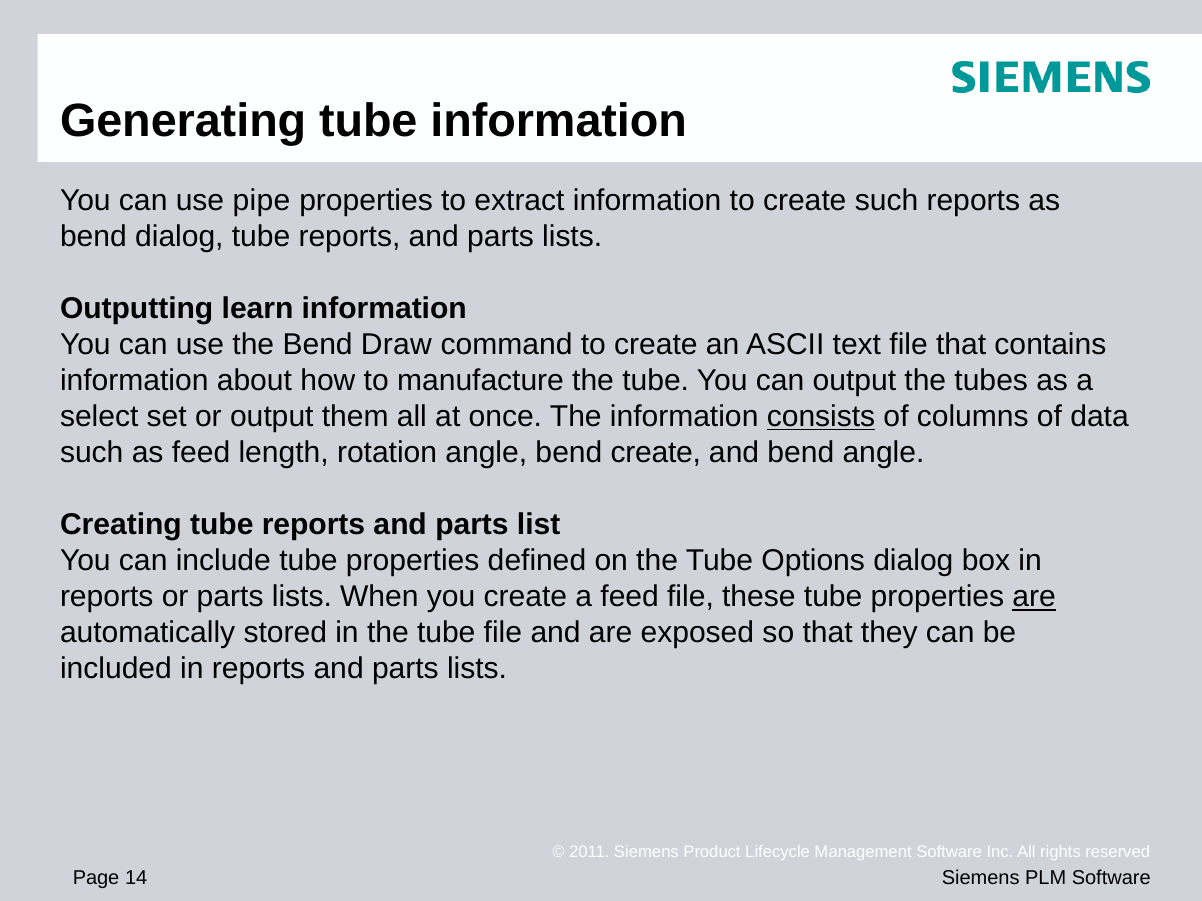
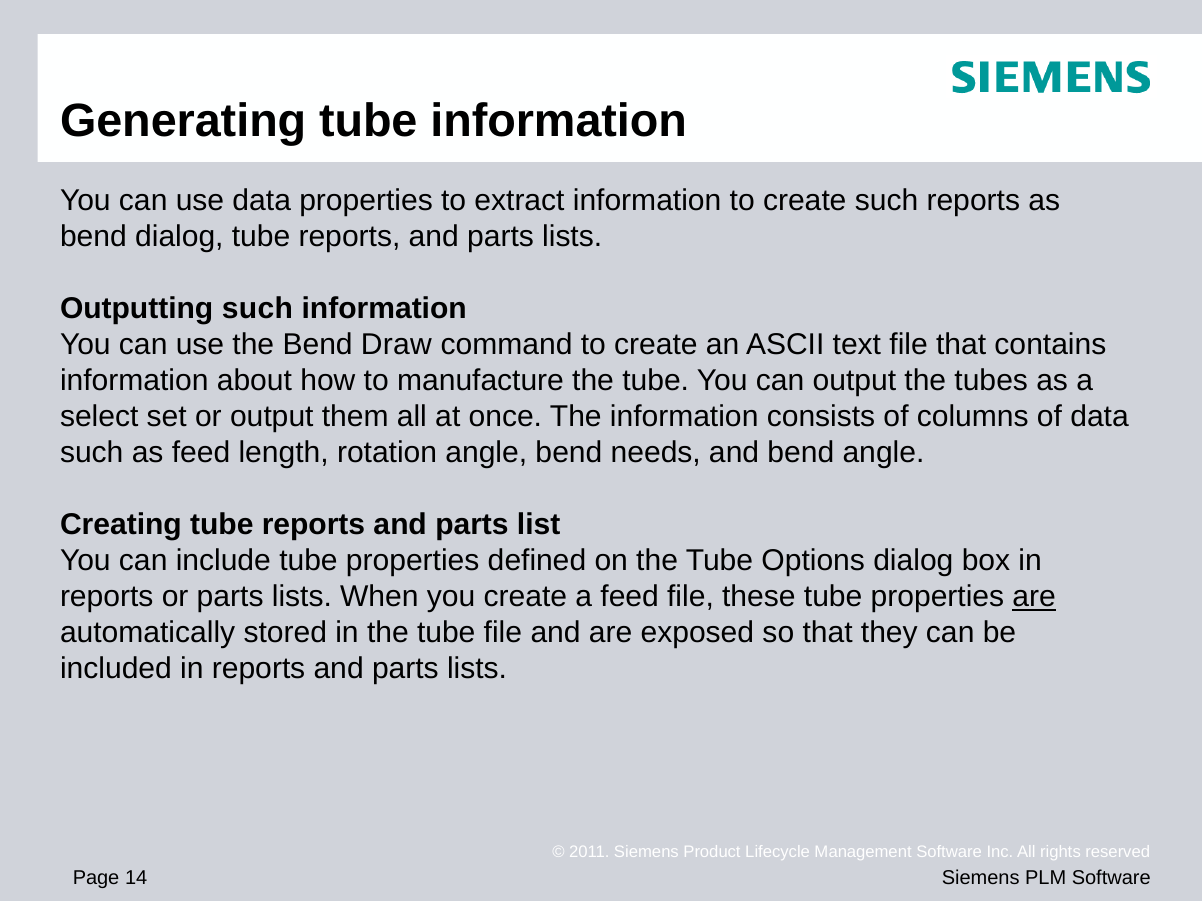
use pipe: pipe -> data
Outputting learn: learn -> such
consists underline: present -> none
bend create: create -> needs
